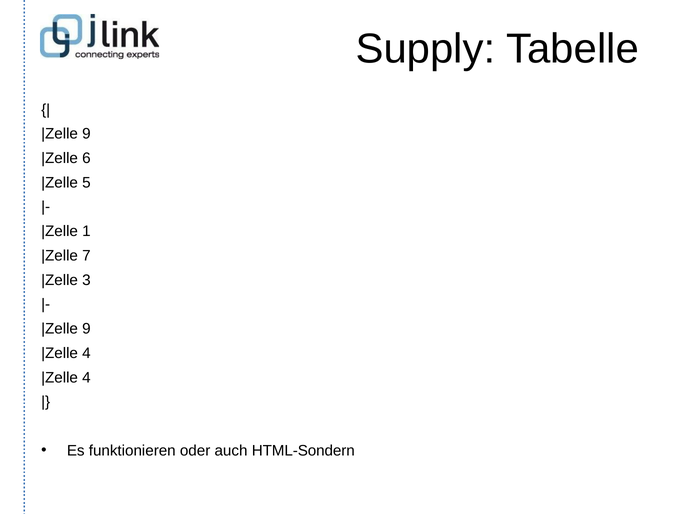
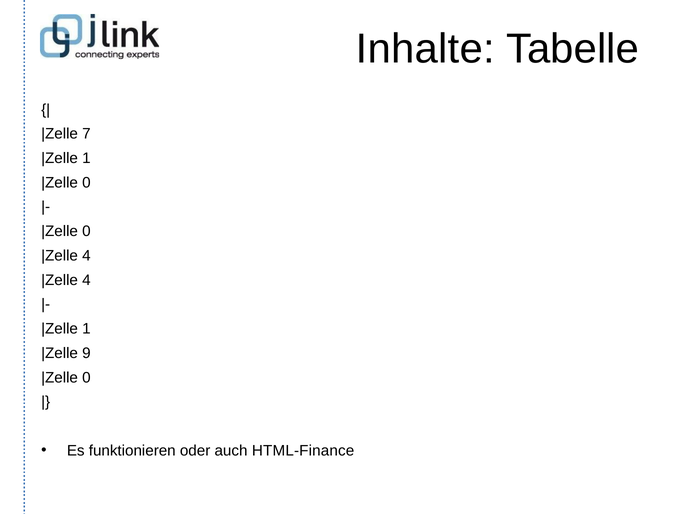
Supply: Supply -> Inhalte
9 at (86, 134): 9 -> 7
6 at (86, 158): 6 -> 1
5 at (86, 183): 5 -> 0
1 at (86, 232): 1 -> 0
7 at (86, 256): 7 -> 4
3 at (86, 280): 3 -> 4
9 at (86, 329): 9 -> 1
4 at (86, 354): 4 -> 9
4 at (86, 378): 4 -> 0
HTML-Sondern: HTML-Sondern -> HTML-Finance
